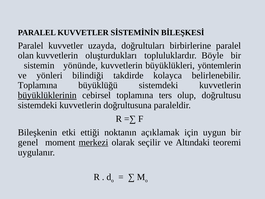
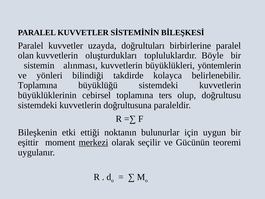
yönünde: yönünde -> alınması
büyüklüklerinin underline: present -> none
açıklamak: açıklamak -> bulunurlar
genel: genel -> eşittir
Altındaki: Altındaki -> Gücünün
